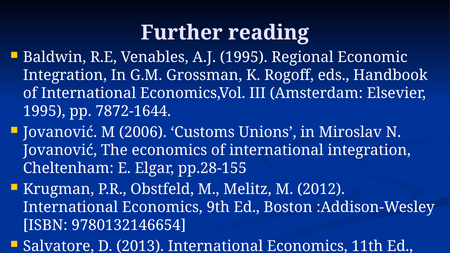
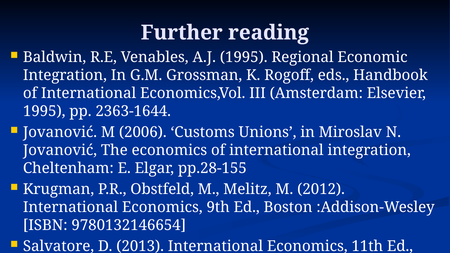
7872-1644: 7872-1644 -> 2363-1644
